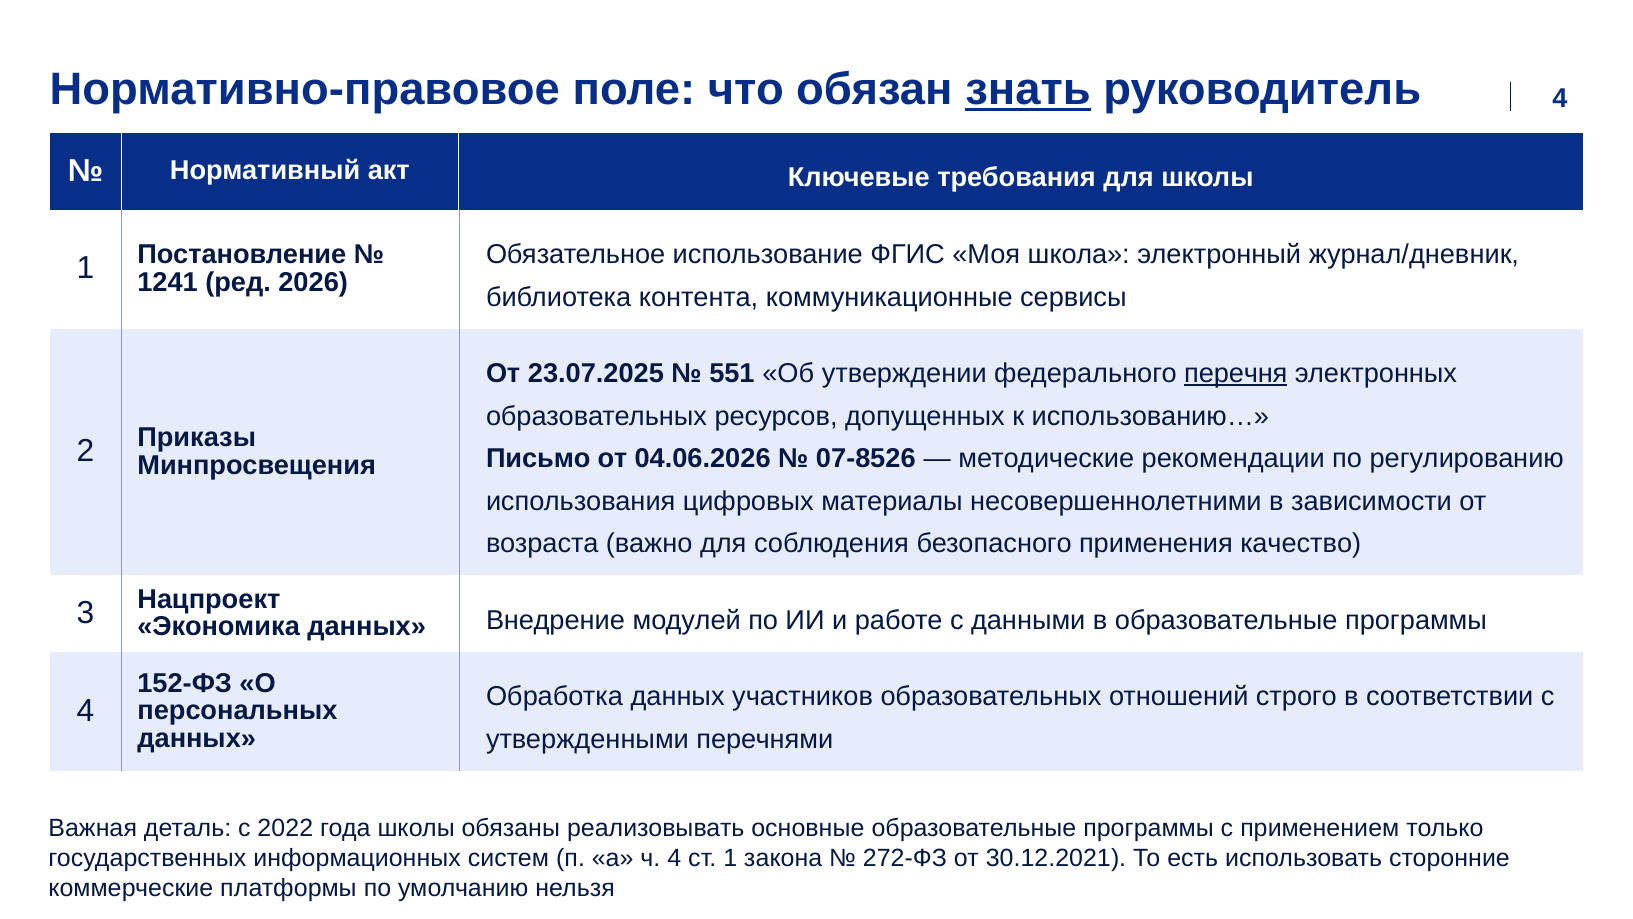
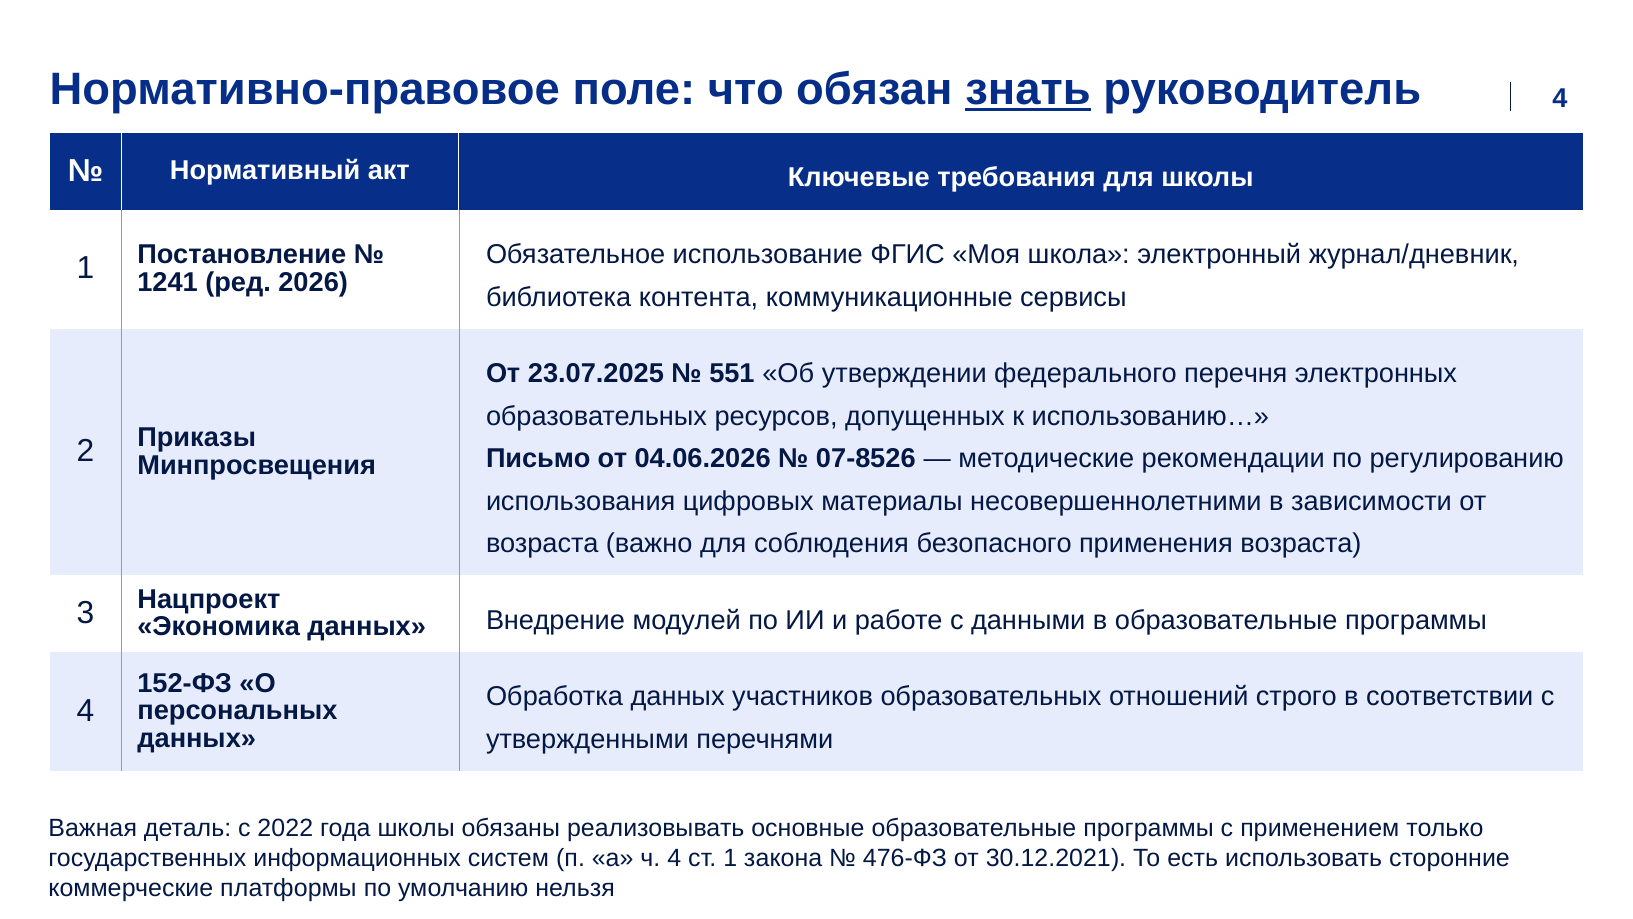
перечня underline: present -> none
применения качество: качество -> возраста
272-ФЗ: 272-ФЗ -> 476-ФЗ
